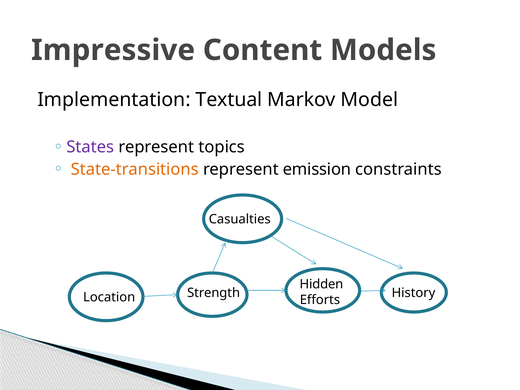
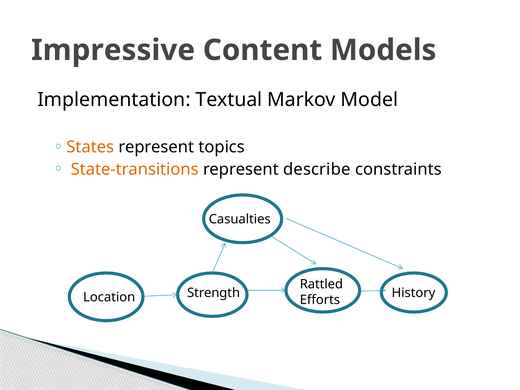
States colour: purple -> orange
emission: emission -> describe
Hidden: Hidden -> Rattled
